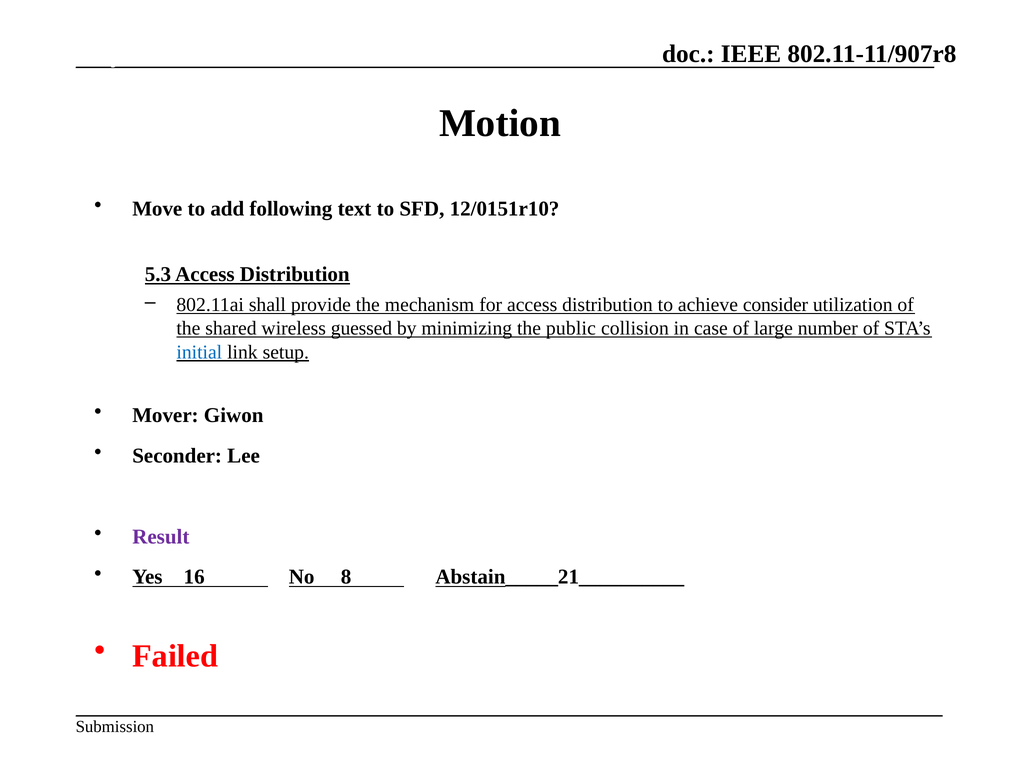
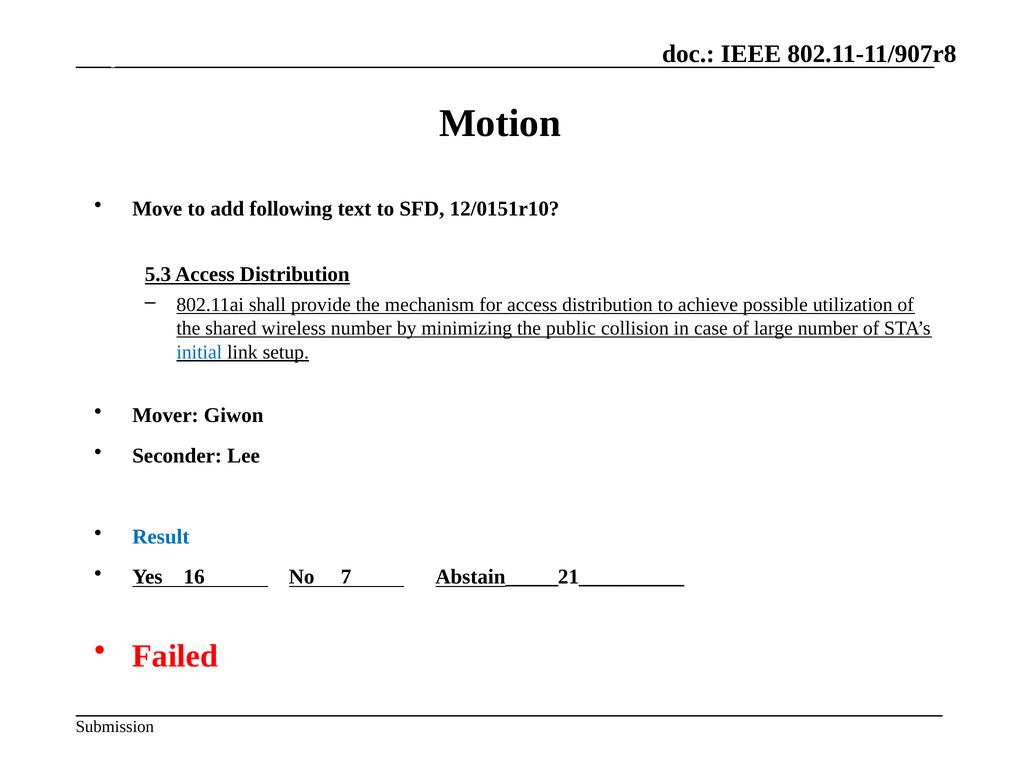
consider: consider -> possible
wireless guessed: guessed -> number
Result colour: purple -> blue
8: 8 -> 7
